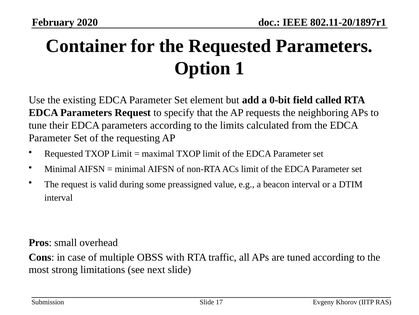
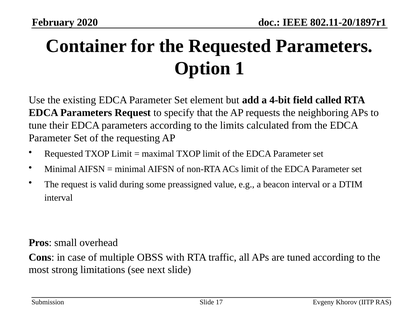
0-bit: 0-bit -> 4-bit
